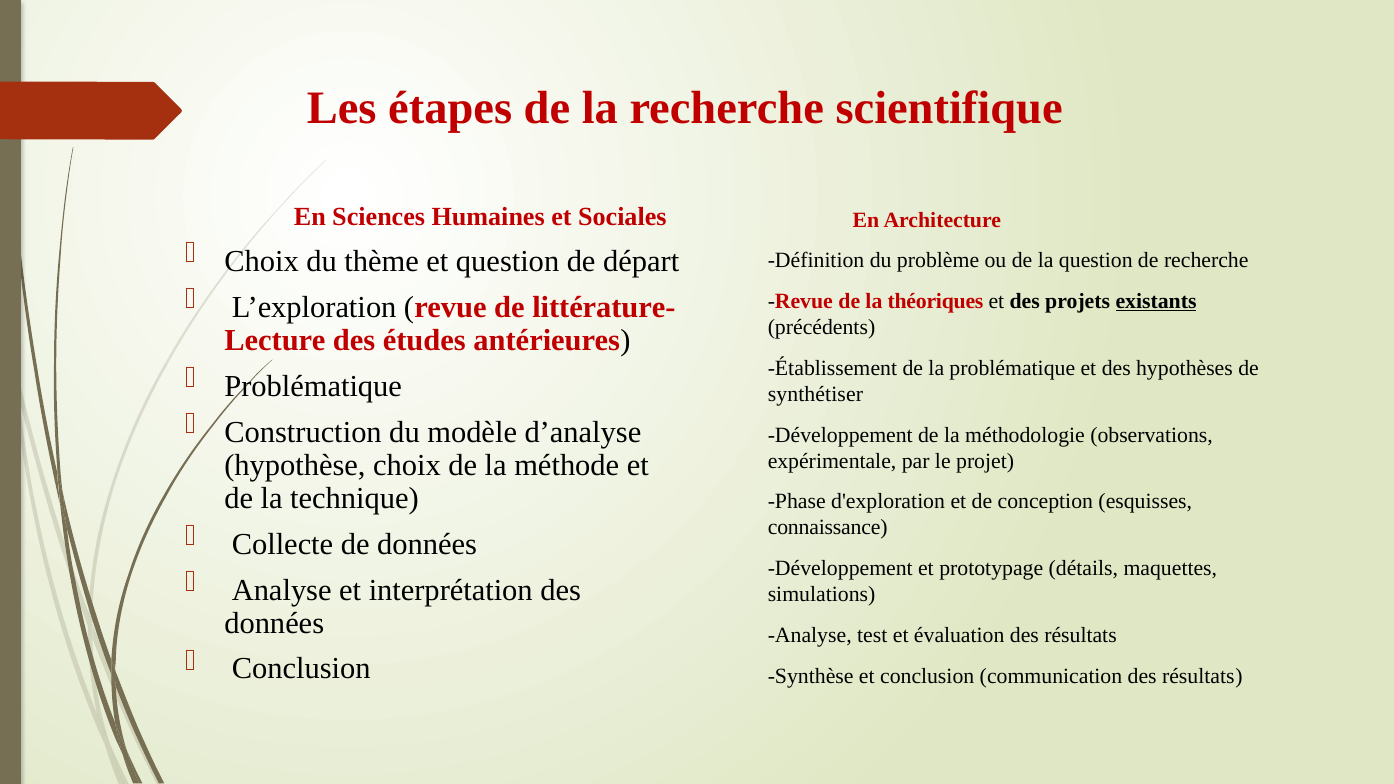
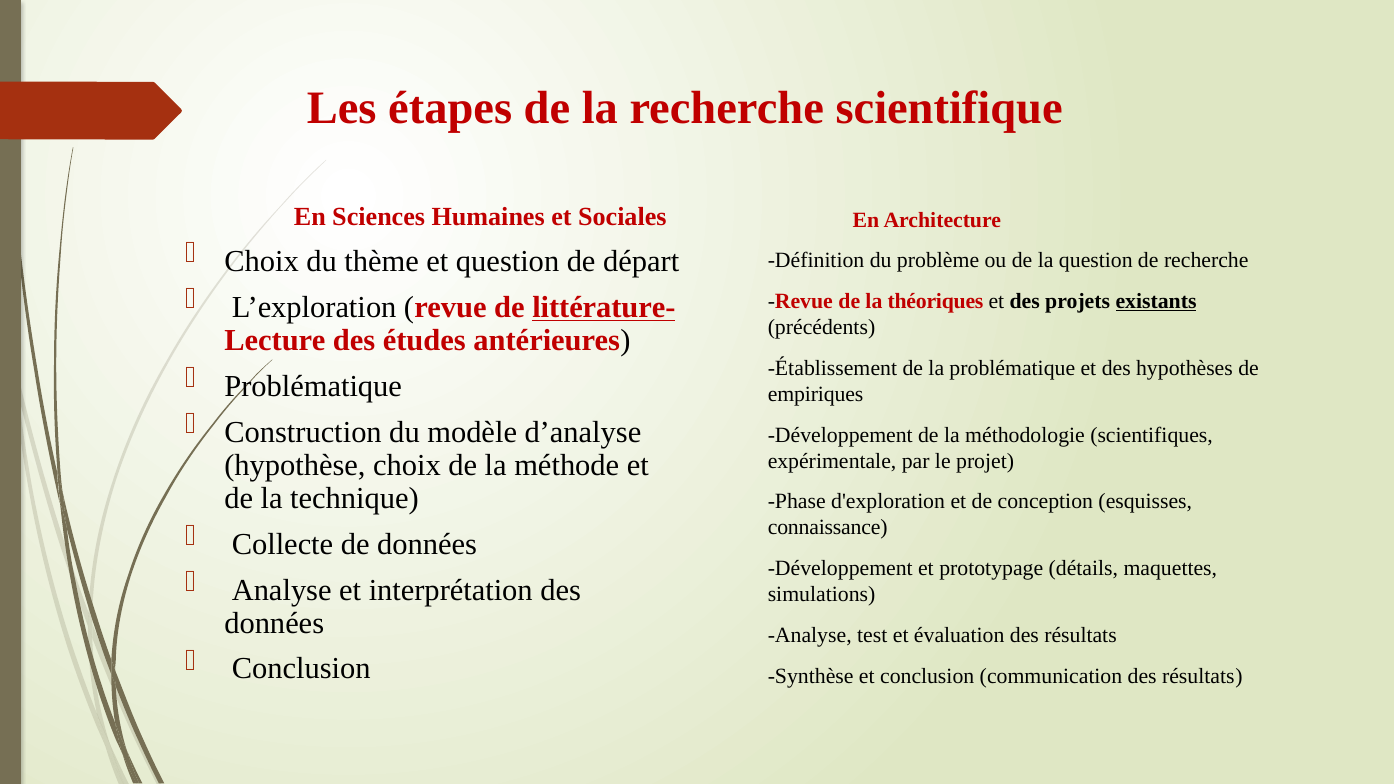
littérature- underline: none -> present
synthétiser: synthétiser -> empiriques
observations: observations -> scientifiques
